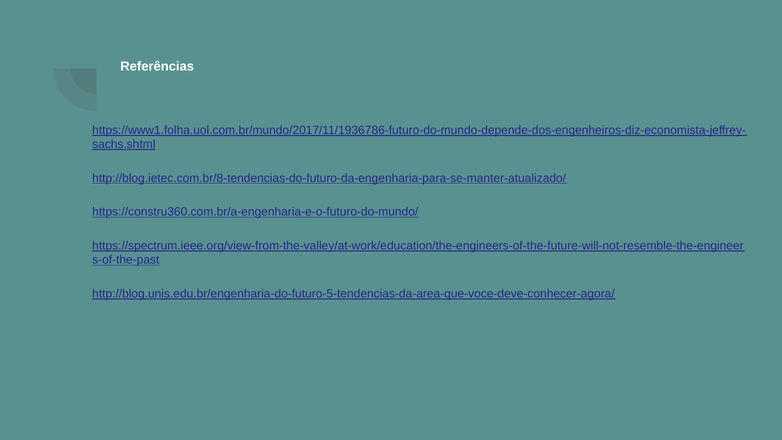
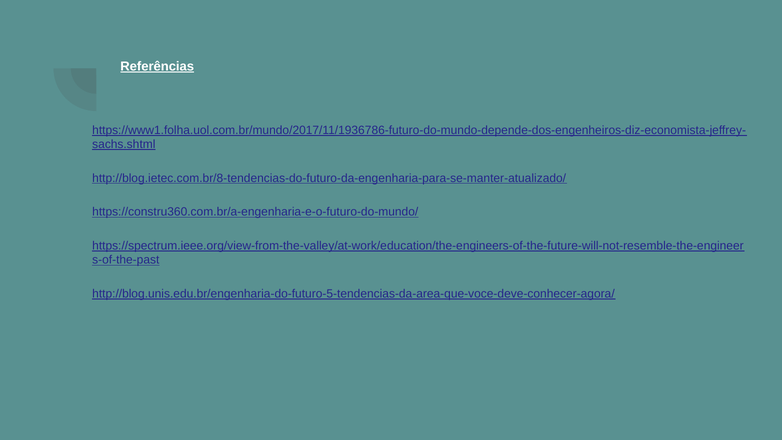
Referências underline: none -> present
